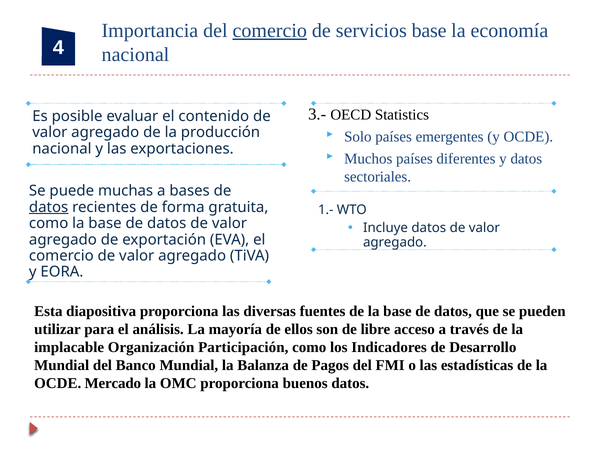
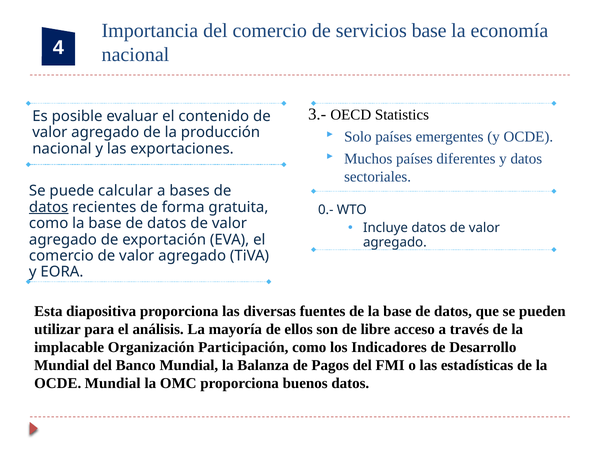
comercio at (270, 31) underline: present -> none
muchas: muchas -> calcular
1.-: 1.- -> 0.-
OCDE Mercado: Mercado -> Mundial
